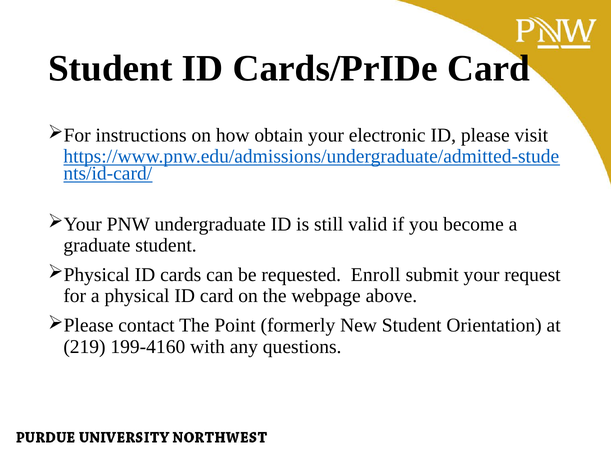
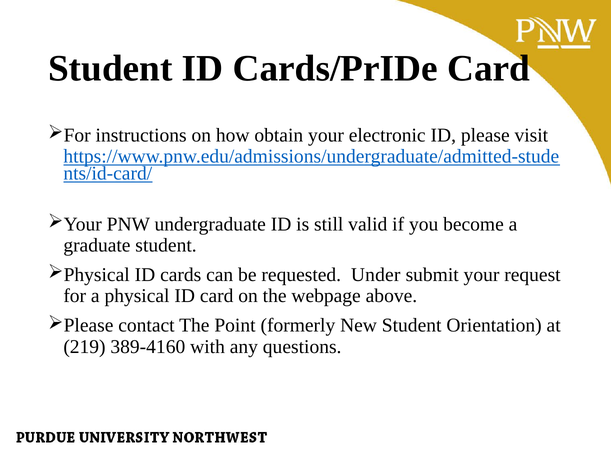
Enroll: Enroll -> Under
199-4160: 199-4160 -> 389-4160
